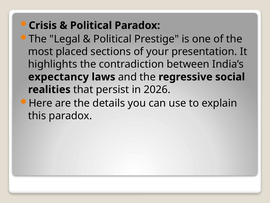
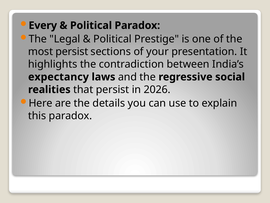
Crisis: Crisis -> Every
most placed: placed -> persist
